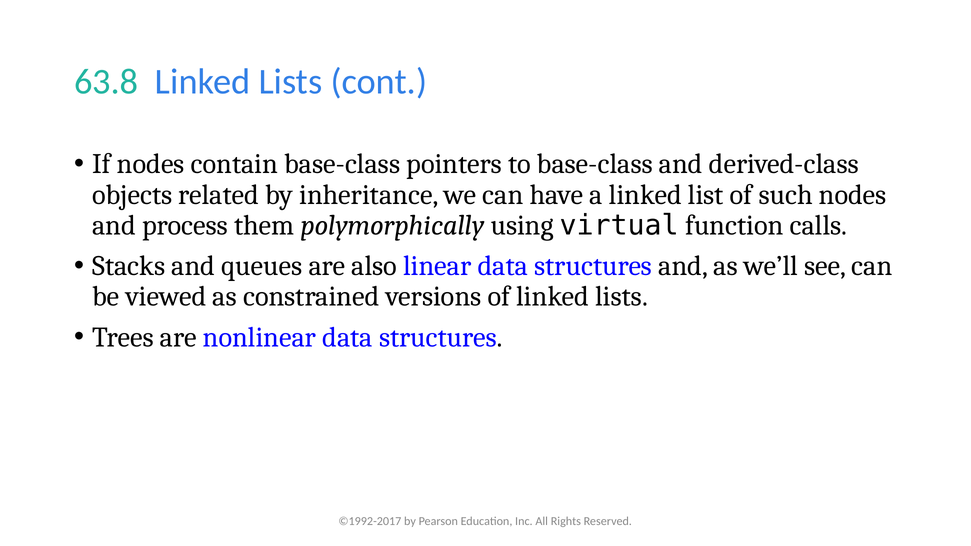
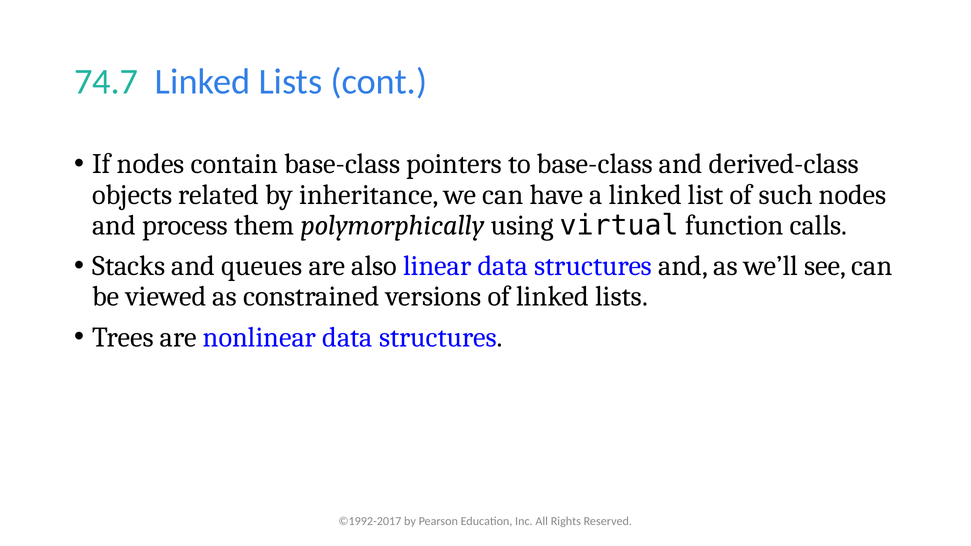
63.8: 63.8 -> 74.7
